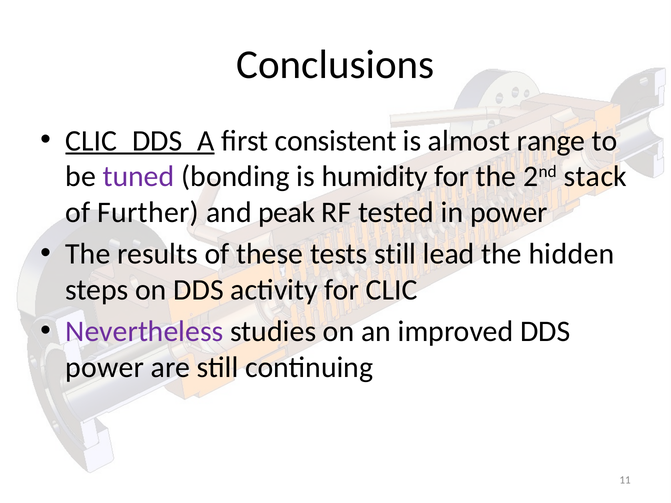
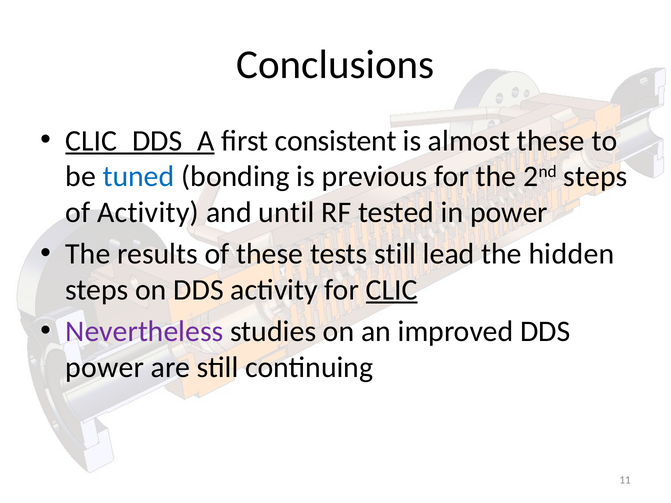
almost range: range -> these
tuned colour: purple -> blue
humidity: humidity -> previous
2nd stack: stack -> steps
of Further: Further -> Activity
peak: peak -> until
CLIC underline: none -> present
